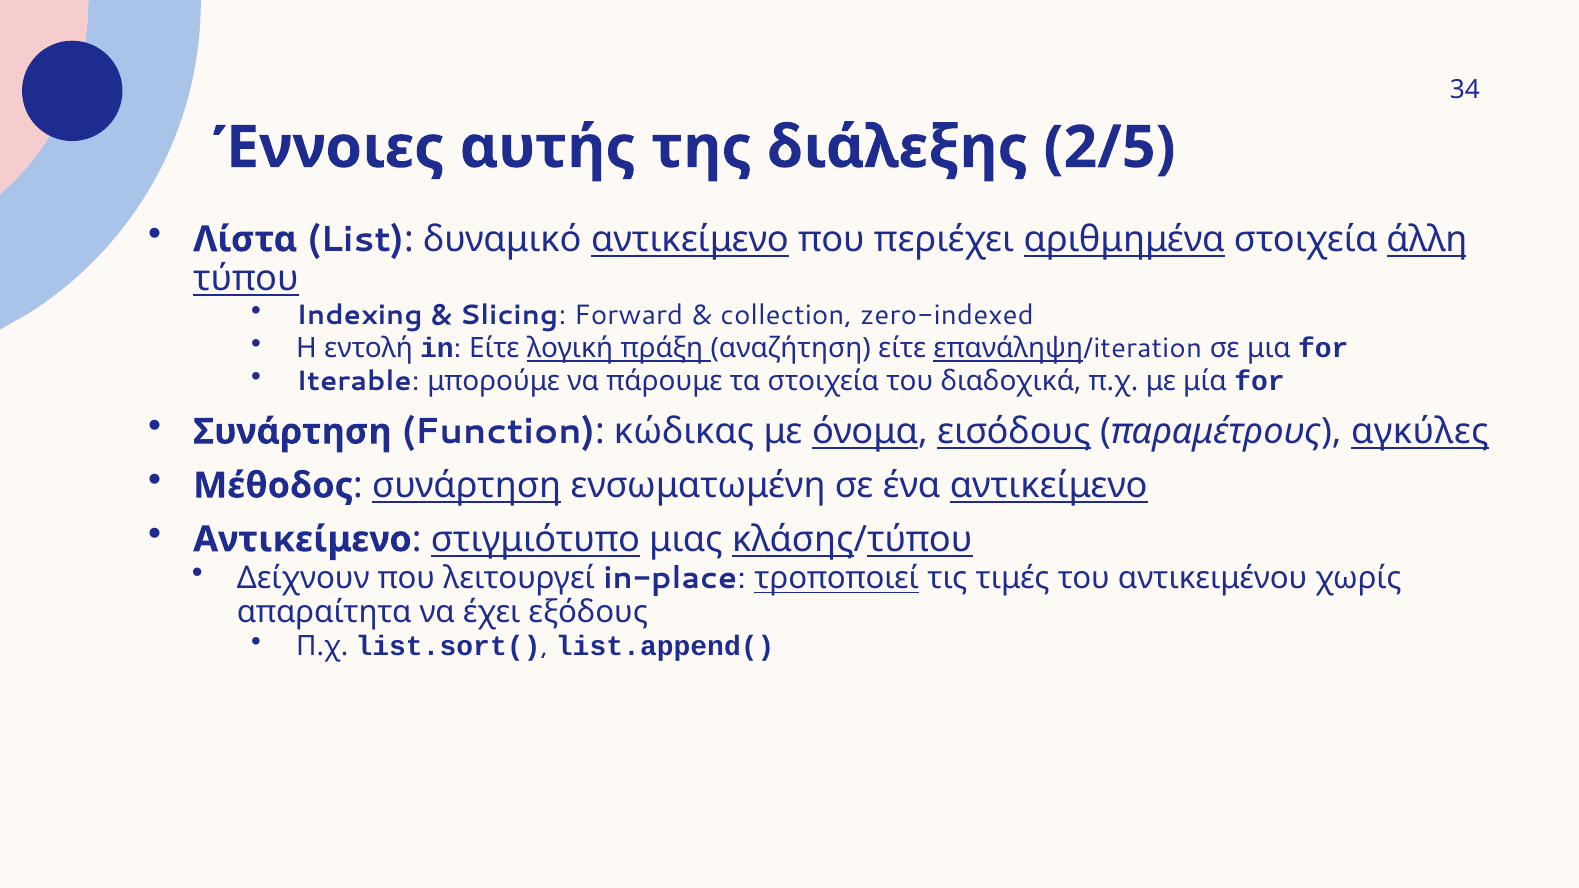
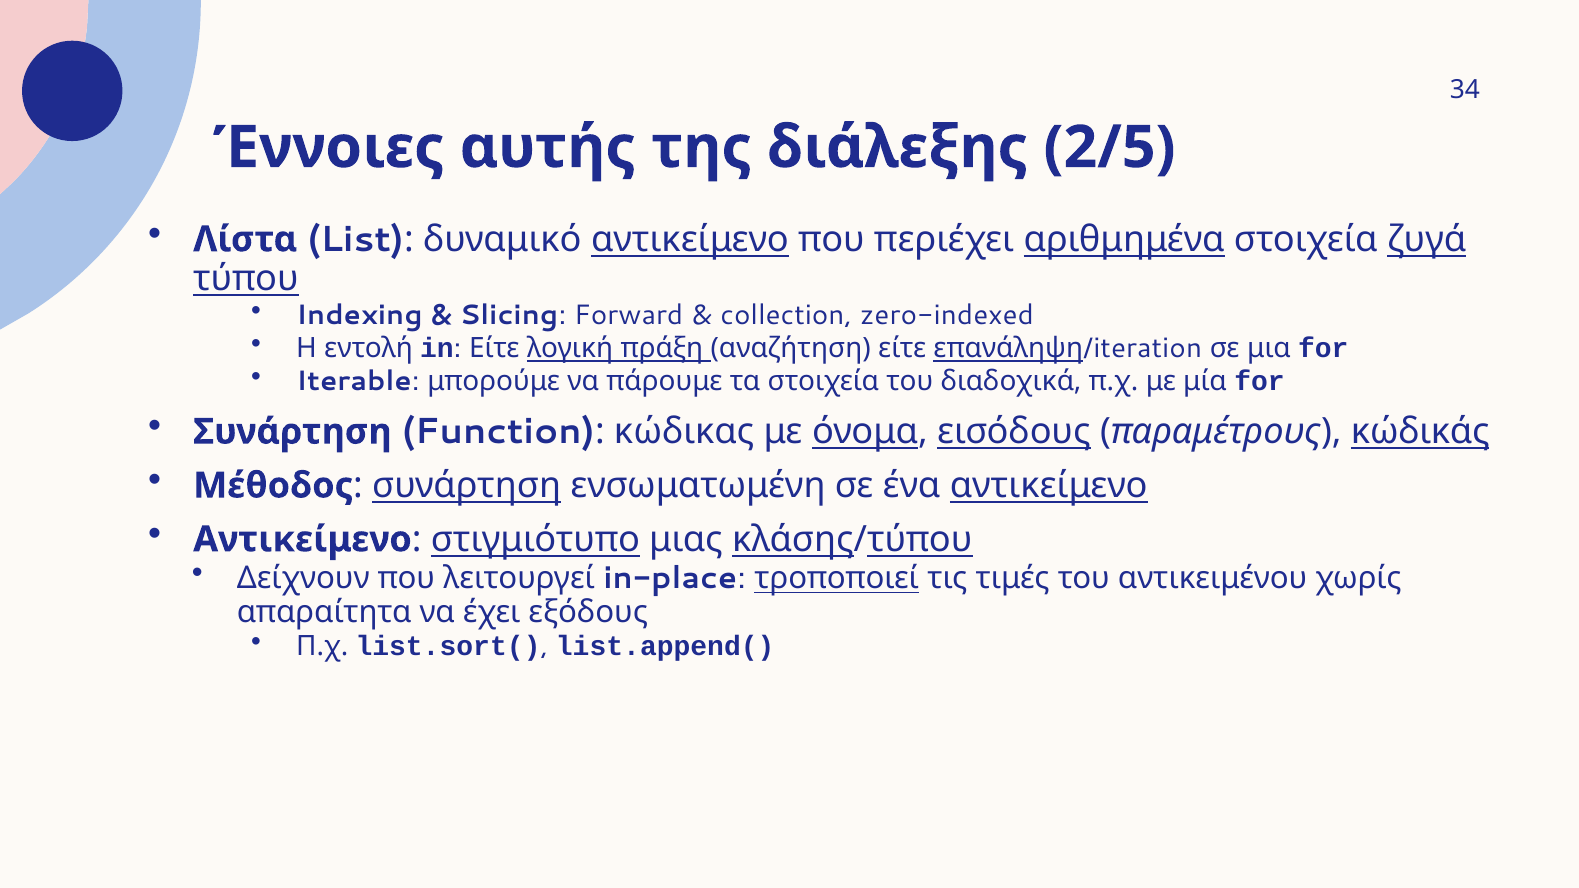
άλλη: άλλη -> ζυγά
αγκύλες: αγκύλες -> κώδικάς
